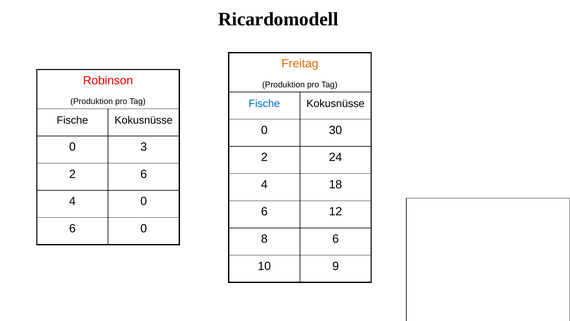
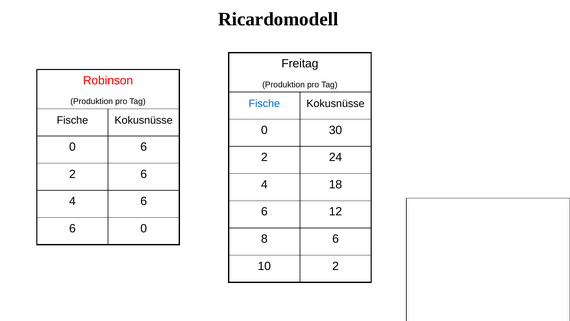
Freitag colour: orange -> black
0 3: 3 -> 6
4 0: 0 -> 6
10 9: 9 -> 2
